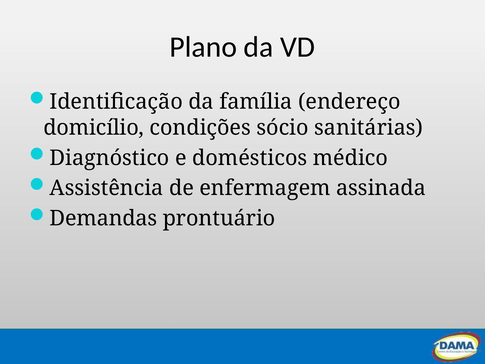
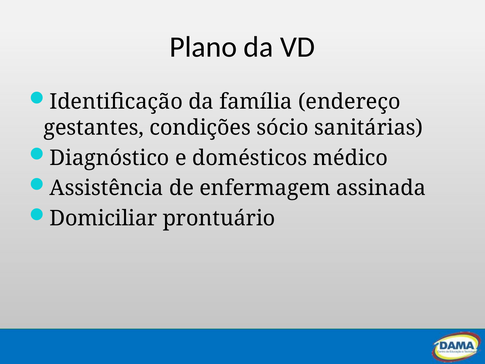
domicílio: domicílio -> gestantes
Demandas: Demandas -> Domiciliar
